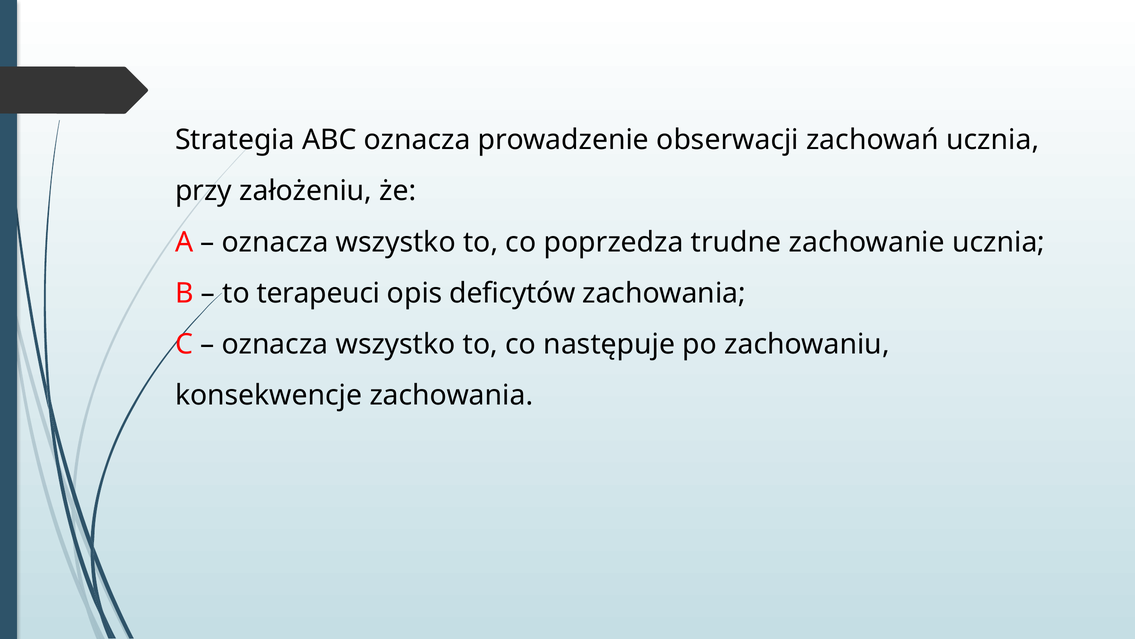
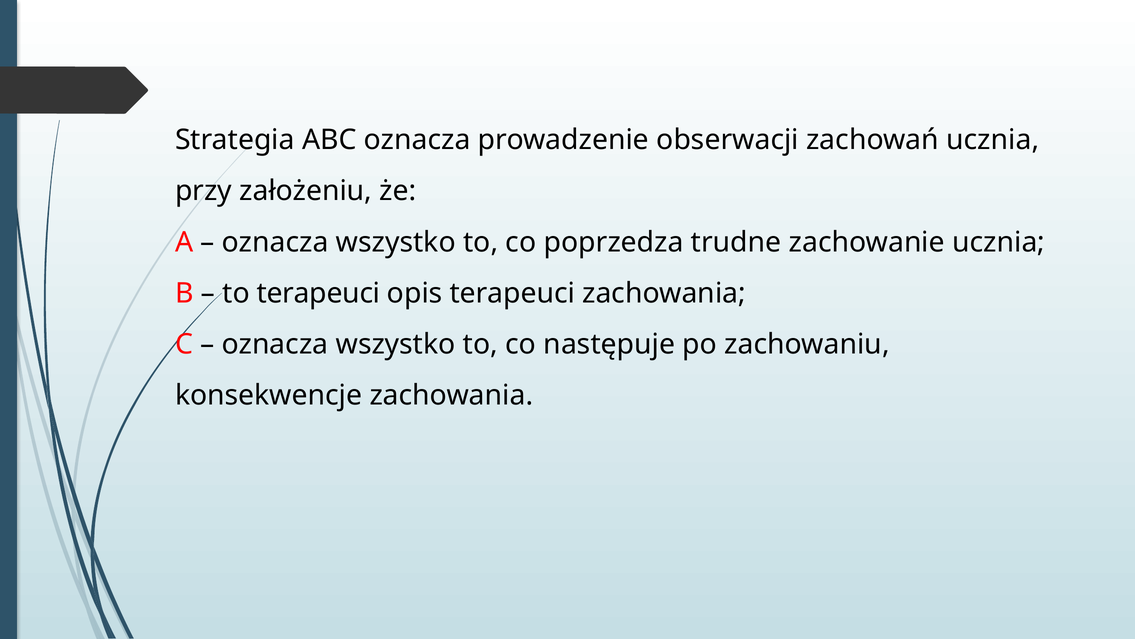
opis deficytów: deficytów -> terapeuci
